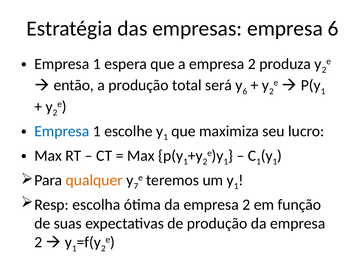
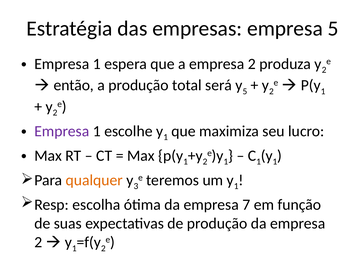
empresa 6: 6 -> 5
6 at (245, 91): 6 -> 5
Empresa at (62, 131) colour: blue -> purple
7: 7 -> 3
ótima da empresa 2: 2 -> 7
